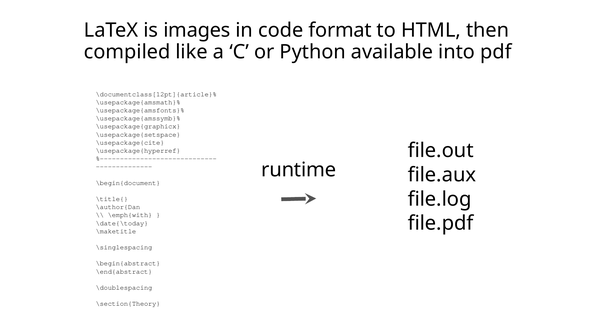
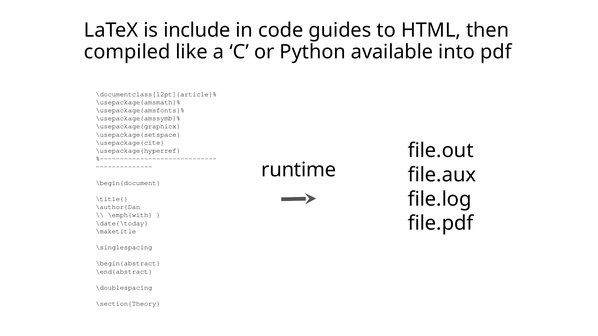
images: images -> include
format: format -> guides
